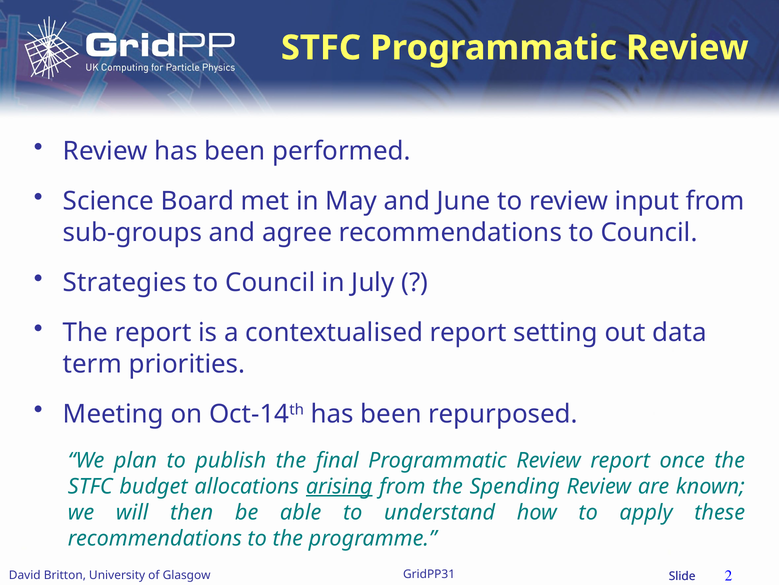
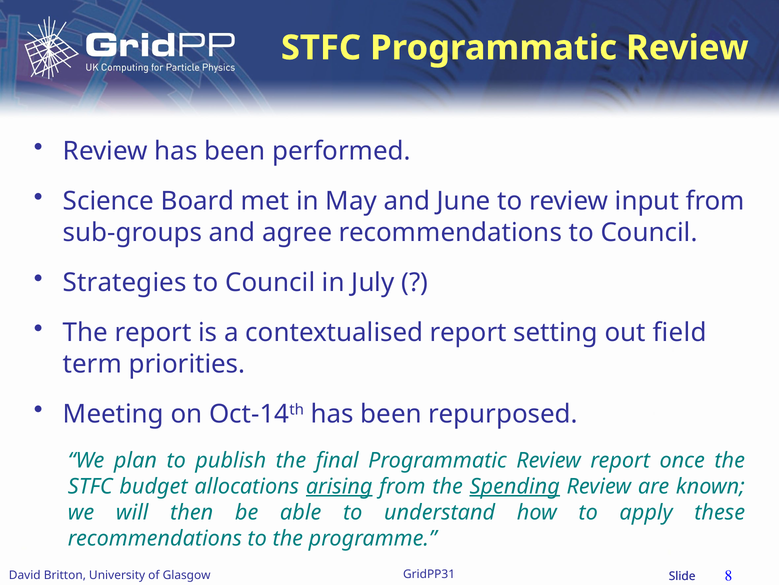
data: data -> field
Spending underline: none -> present
2: 2 -> 8
